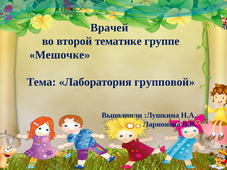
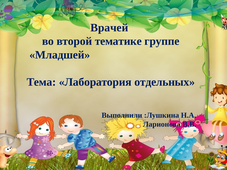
Мешочке: Мешочке -> Младшей
групповой: групповой -> отдельных
